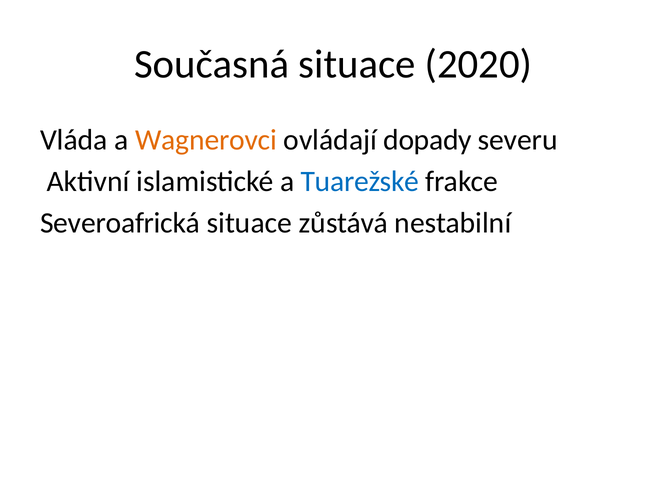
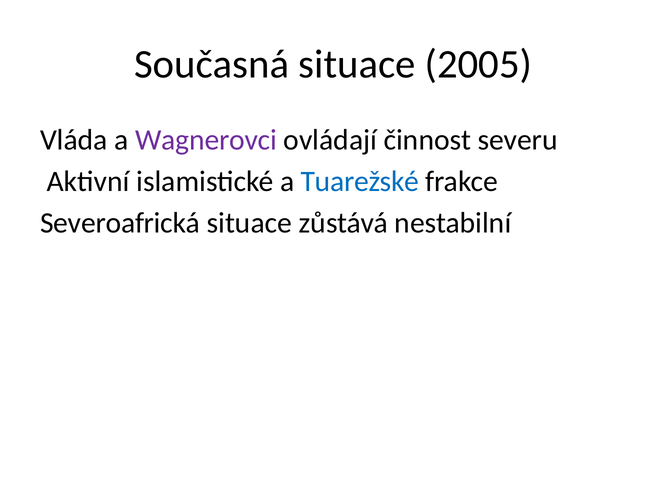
2020: 2020 -> 2005
Wagnerovci colour: orange -> purple
dopady: dopady -> činnost
